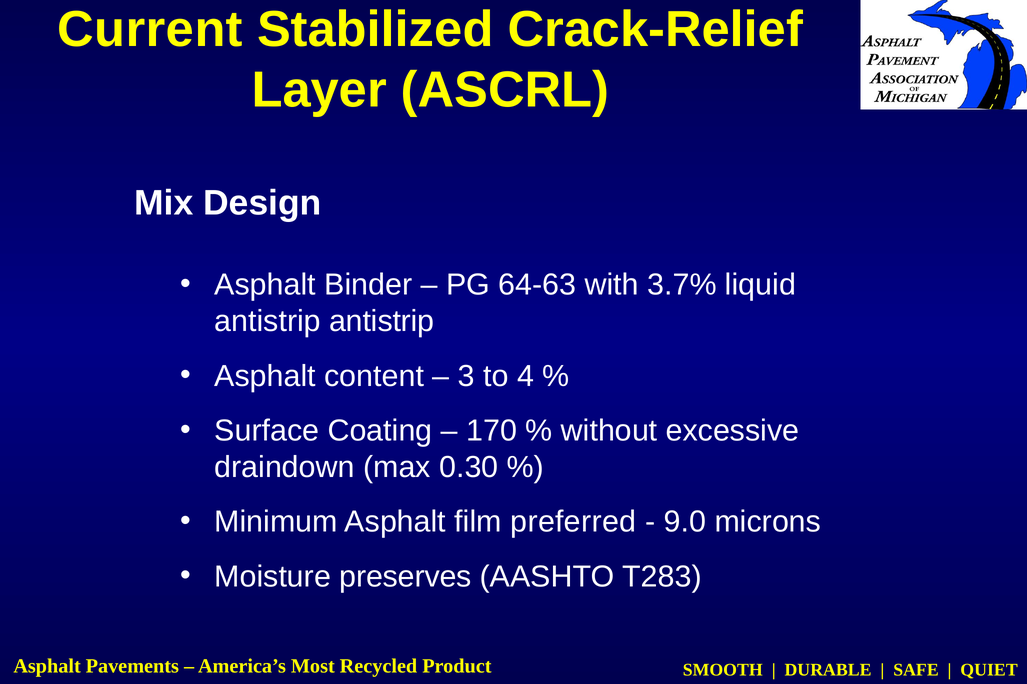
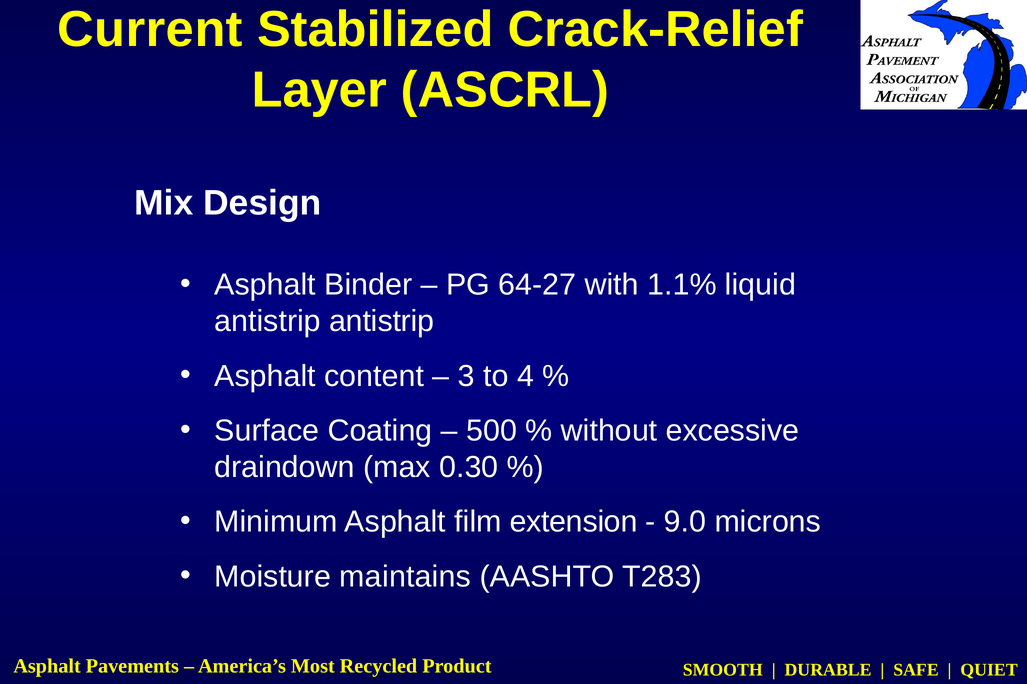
64-63: 64-63 -> 64-27
3.7%: 3.7% -> 1.1%
170: 170 -> 500
preferred: preferred -> extension
preserves: preserves -> maintains
